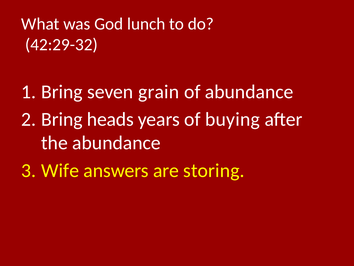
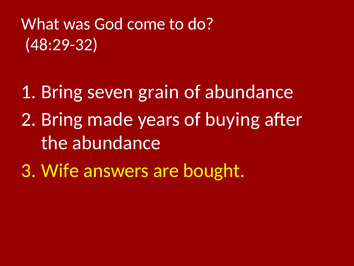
lunch: lunch -> come
42:29-32: 42:29-32 -> 48:29-32
heads: heads -> made
storing: storing -> bought
